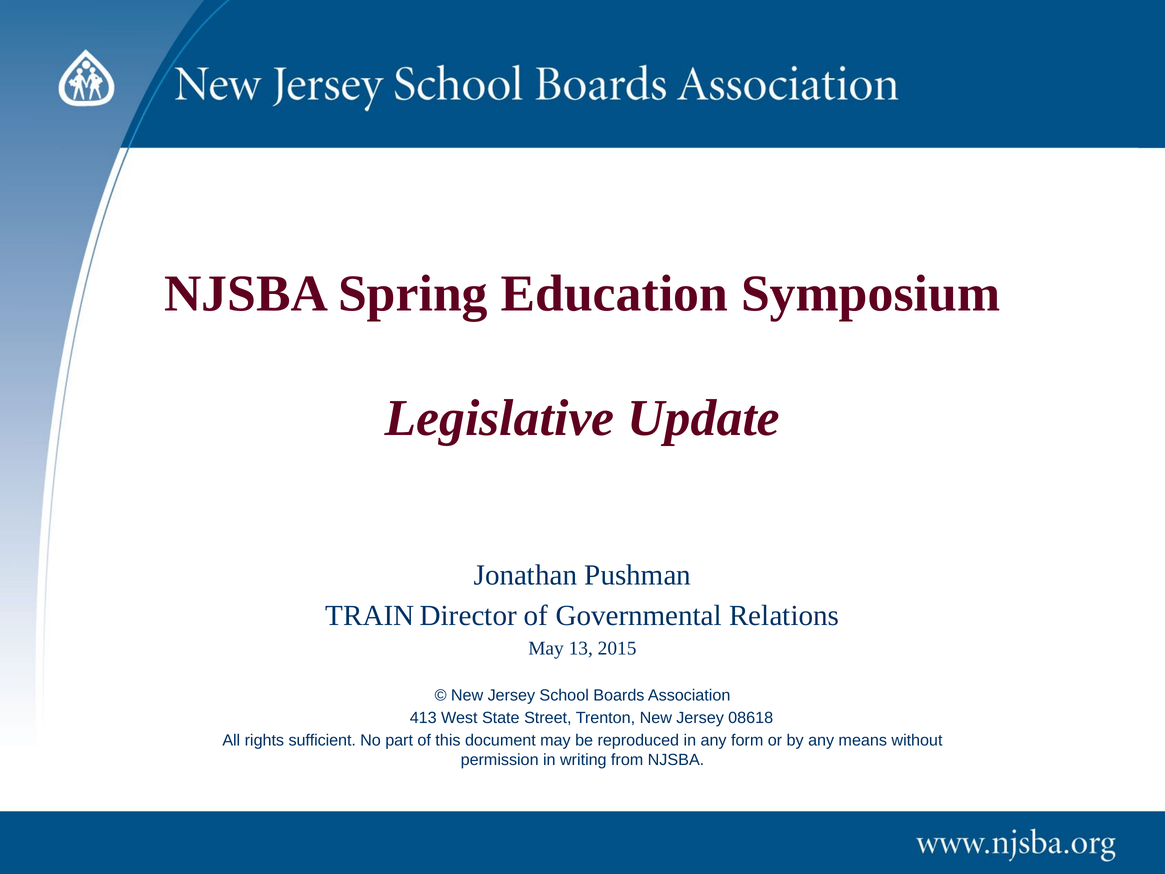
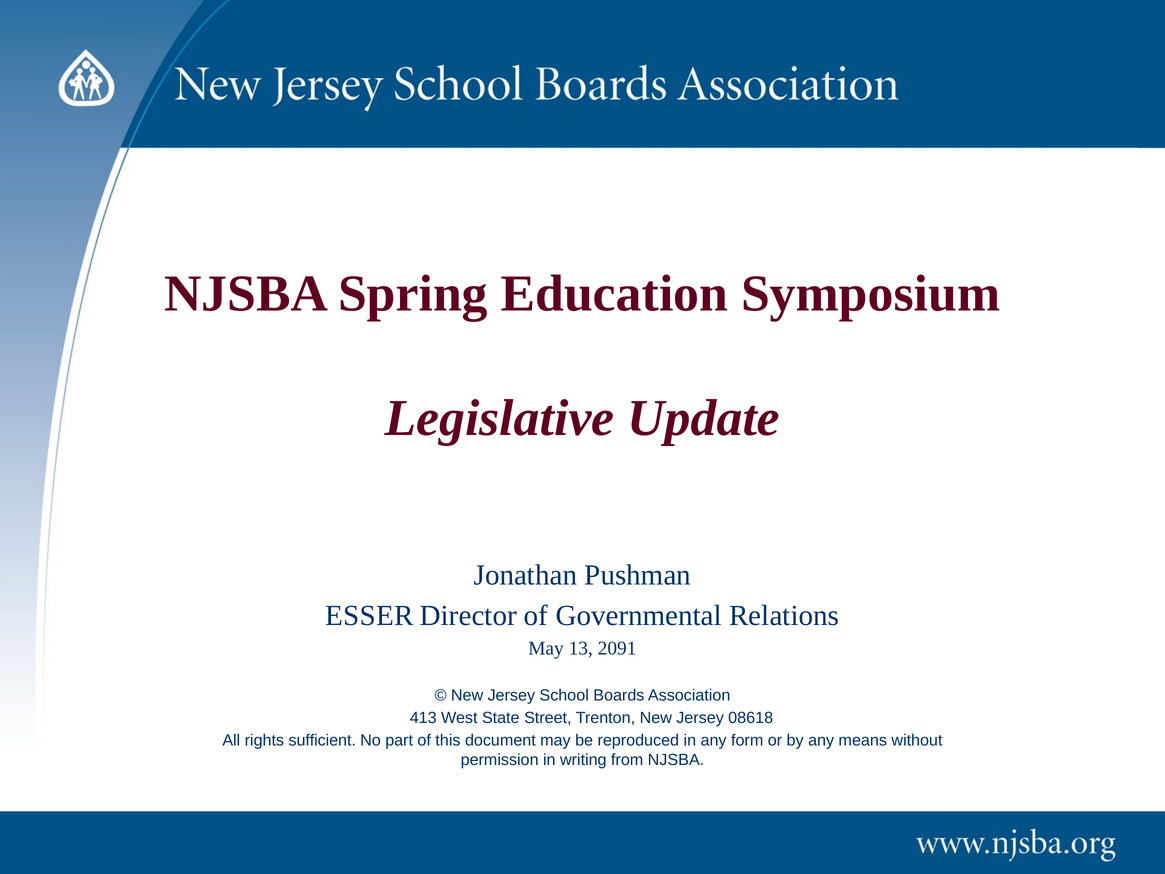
TRAIN: TRAIN -> ESSER
2015: 2015 -> 2091
